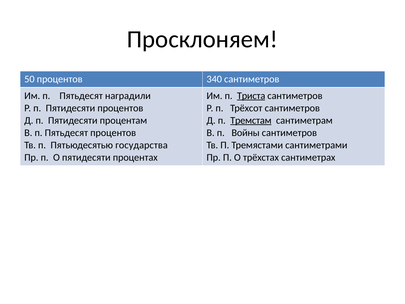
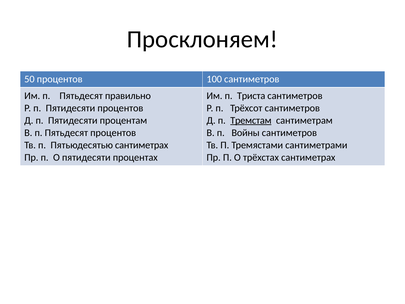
340: 340 -> 100
наградили: наградили -> правильно
Триста underline: present -> none
Пятьюдесятью государства: государства -> сантиметрах
